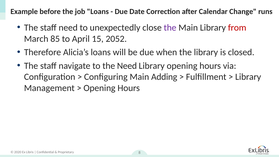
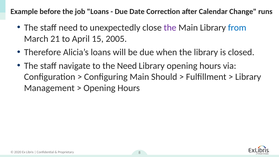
from colour: red -> blue
85: 85 -> 21
2052: 2052 -> 2005
Adding: Adding -> Should
